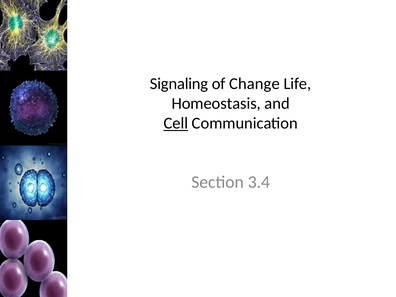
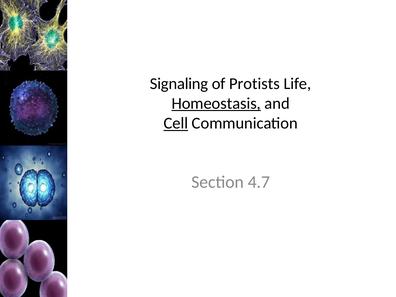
Change: Change -> Protists
Homeostasis underline: none -> present
3.4: 3.4 -> 4.7
